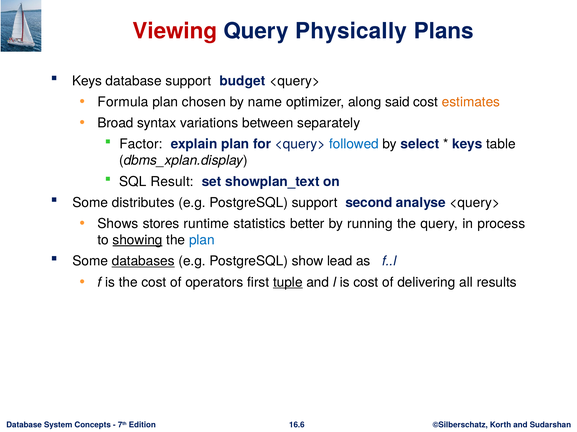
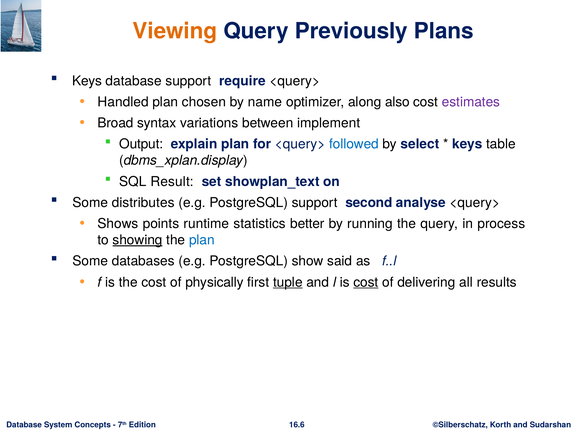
Viewing colour: red -> orange
Physically: Physically -> Previously
budget: budget -> require
Formula: Formula -> Handled
said: said -> also
estimates colour: orange -> purple
separately: separately -> implement
Factor: Factor -> Output
stores: stores -> points
databases underline: present -> none
lead: lead -> said
operators: operators -> physically
cost at (366, 283) underline: none -> present
